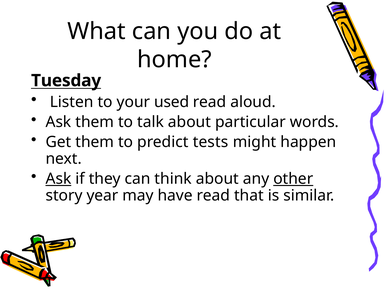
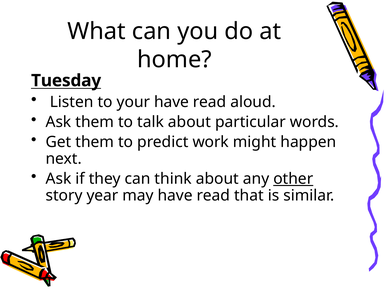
your used: used -> have
tests: tests -> work
Ask at (58, 179) underline: present -> none
